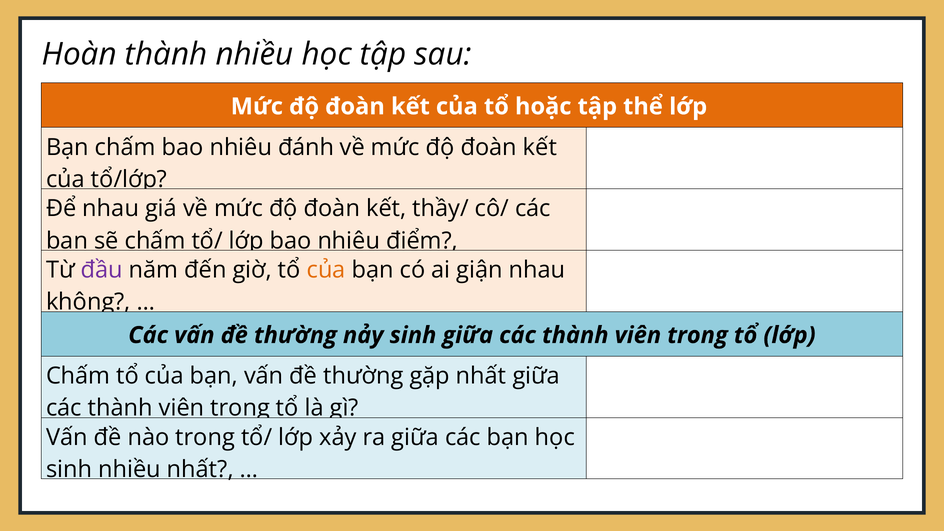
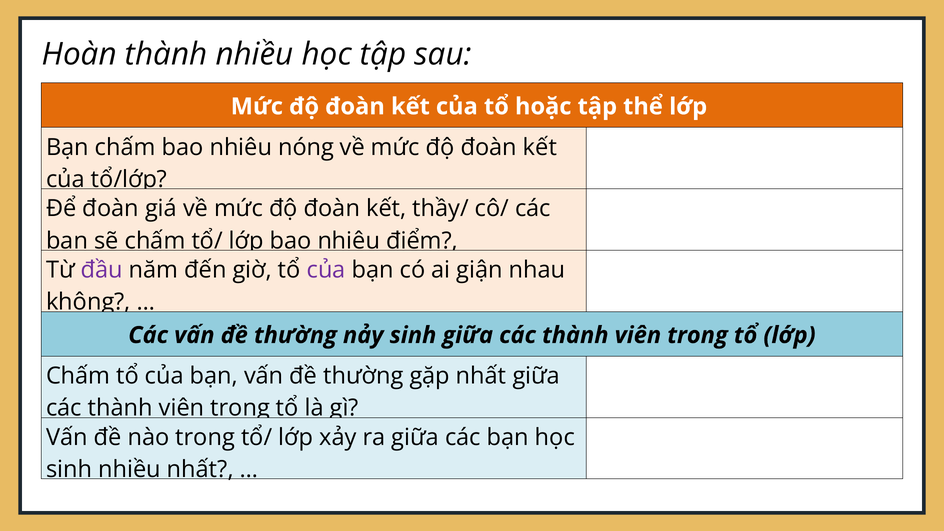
đánh: đánh -> nóng
Để nhau: nhau -> đoàn
của at (326, 270) colour: orange -> purple
